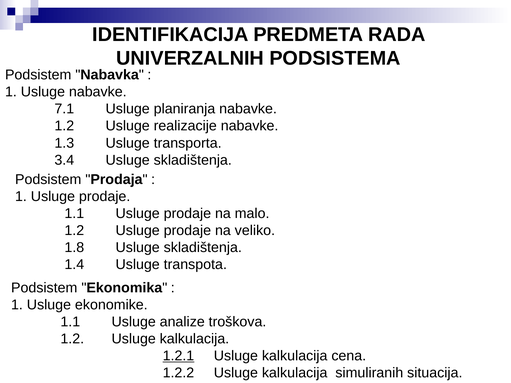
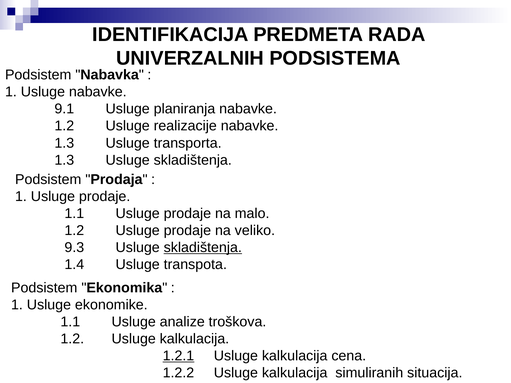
7.1: 7.1 -> 9.1
3.4 at (64, 160): 3.4 -> 1.3
1.8: 1.8 -> 9.3
skladištenja at (203, 248) underline: none -> present
